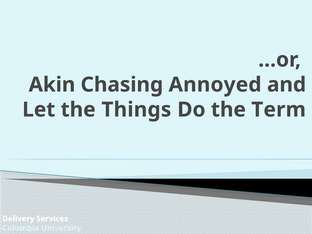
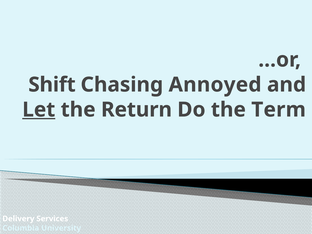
Akin: Akin -> Shift
Let underline: none -> present
Things: Things -> Return
